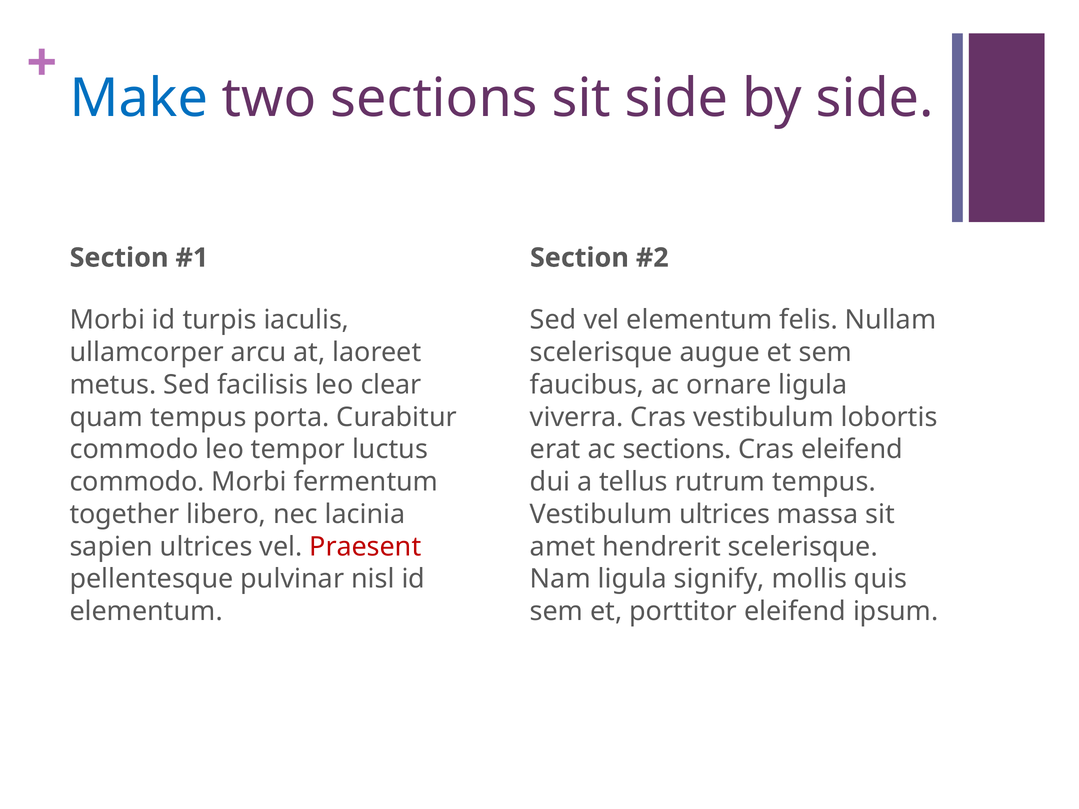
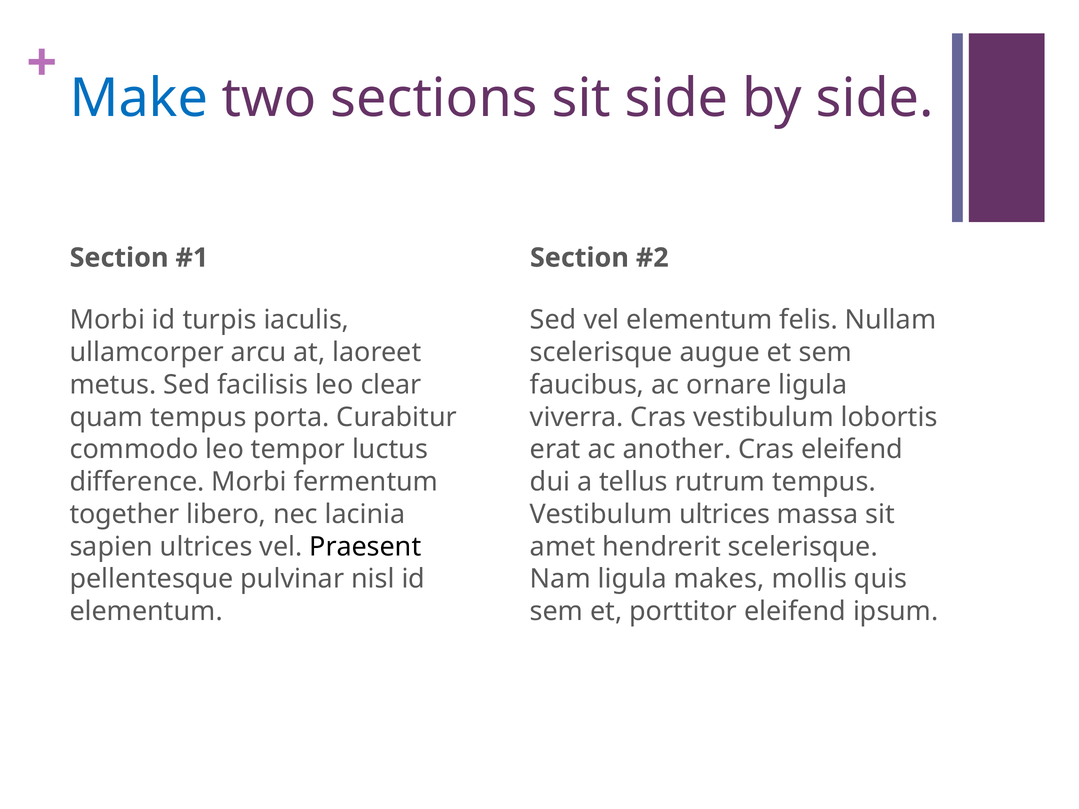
ac sections: sections -> another
commodo at (137, 482): commodo -> difference
Praesent colour: red -> black
signify: signify -> makes
